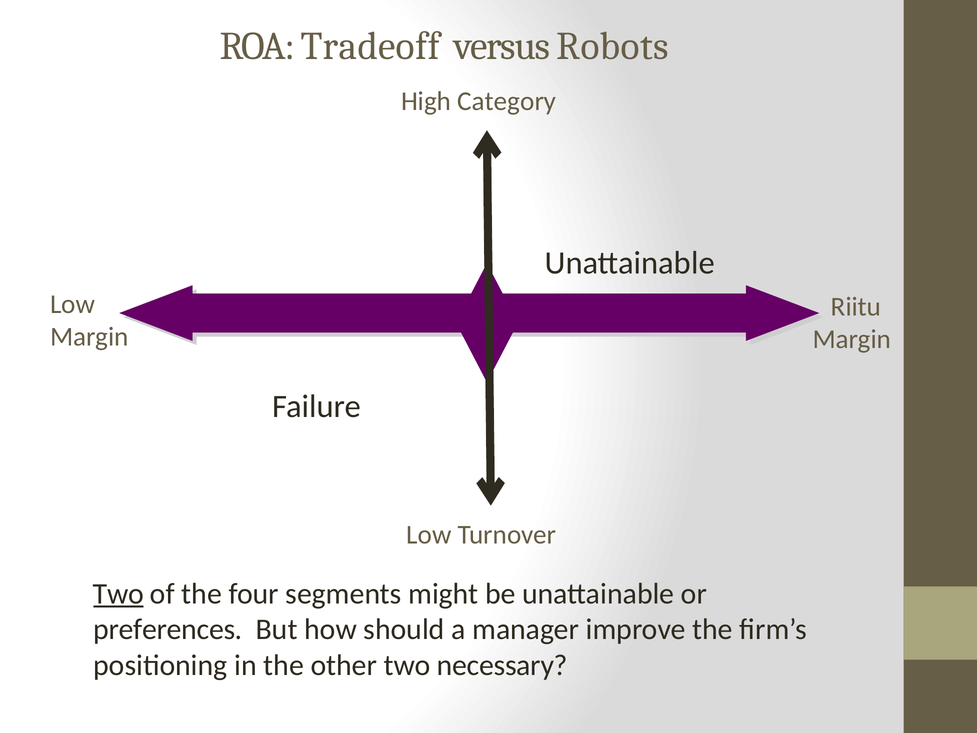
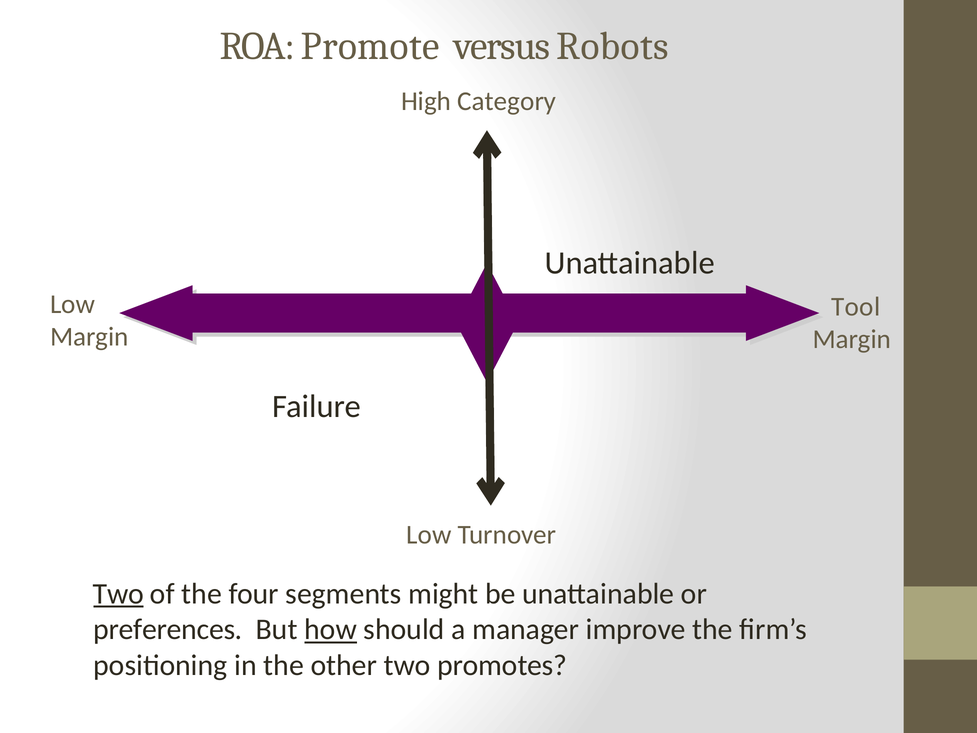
Tradeoff: Tradeoff -> Promote
Riitu: Riitu -> Tool
how underline: none -> present
necessary: necessary -> promotes
